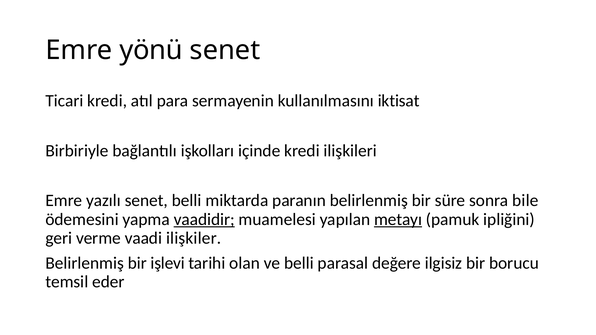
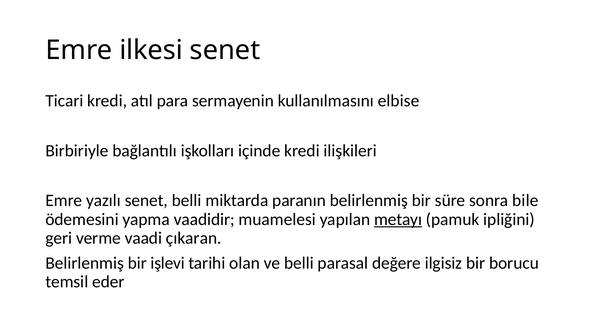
yönü: yönü -> ilkesi
iktisat: iktisat -> elbise
vaadidir underline: present -> none
ilişkiler: ilişkiler -> çıkaran
